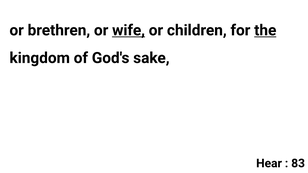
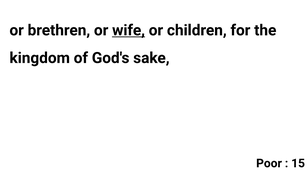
the underline: present -> none
Hear: Hear -> Poor
83: 83 -> 15
